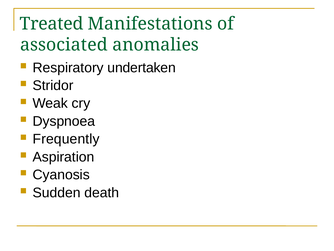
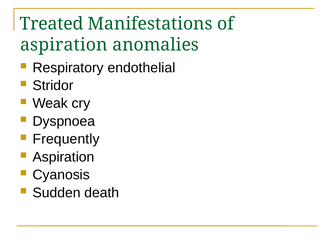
associated at (64, 45): associated -> aspiration
undertaken: undertaken -> endothelial
